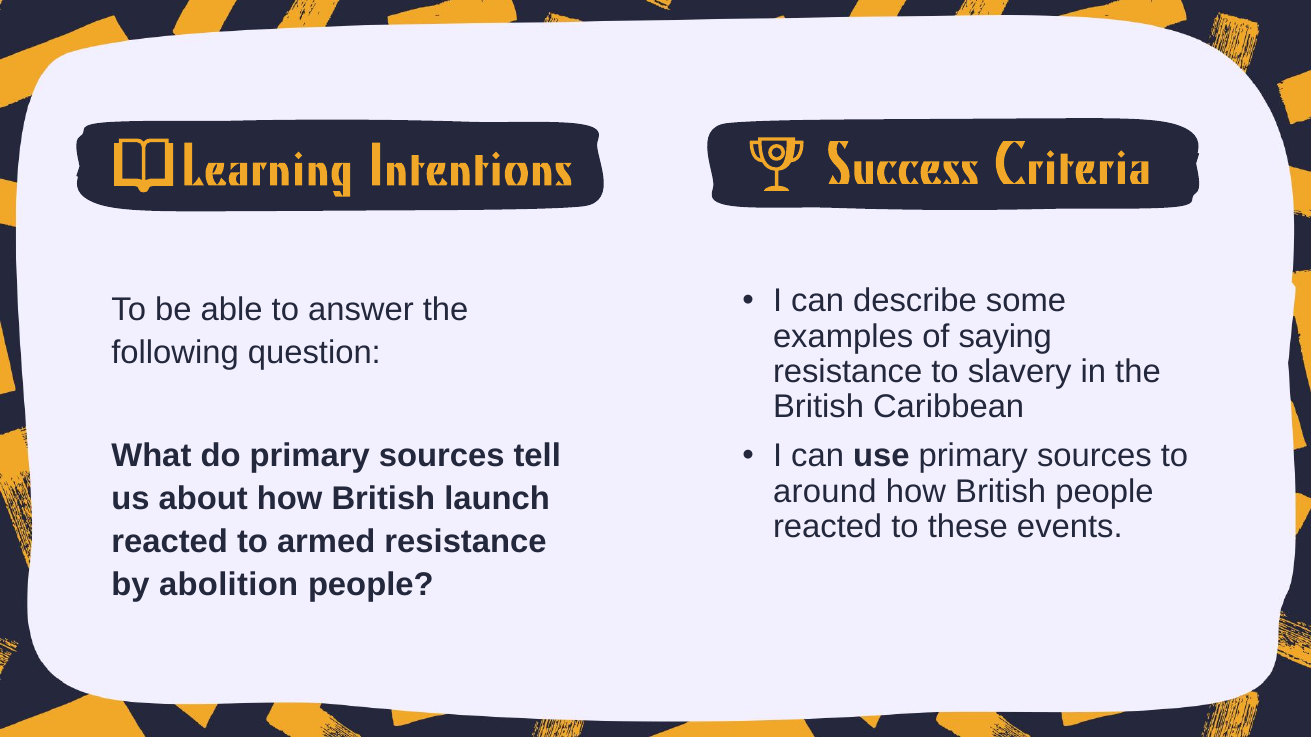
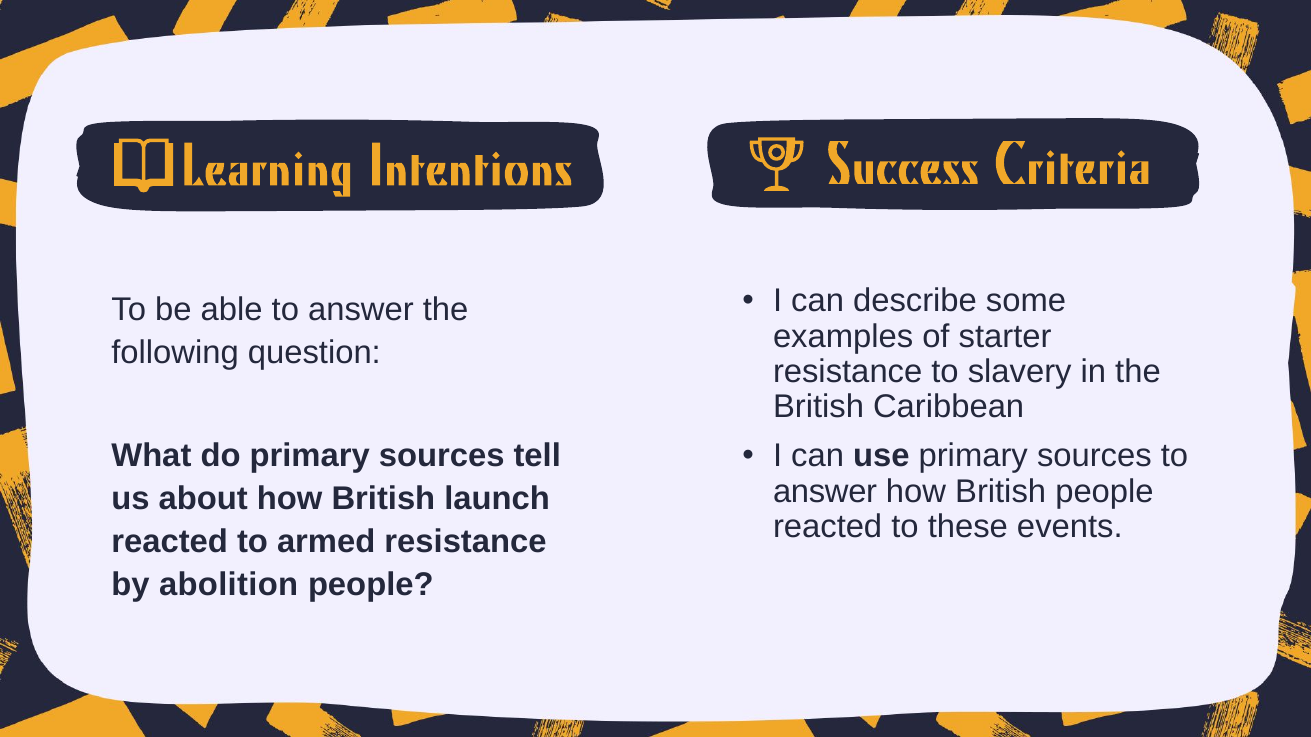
saying: saying -> starter
around at (825, 492): around -> answer
